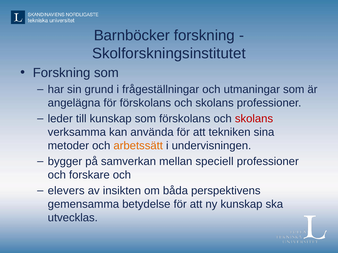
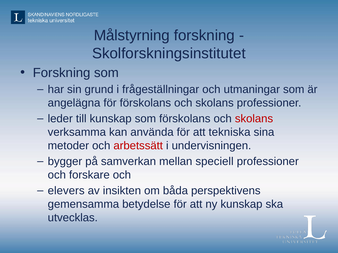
Barnböcker: Barnböcker -> Målstyrning
tekniken: tekniken -> tekniska
arbetssätt colour: orange -> red
